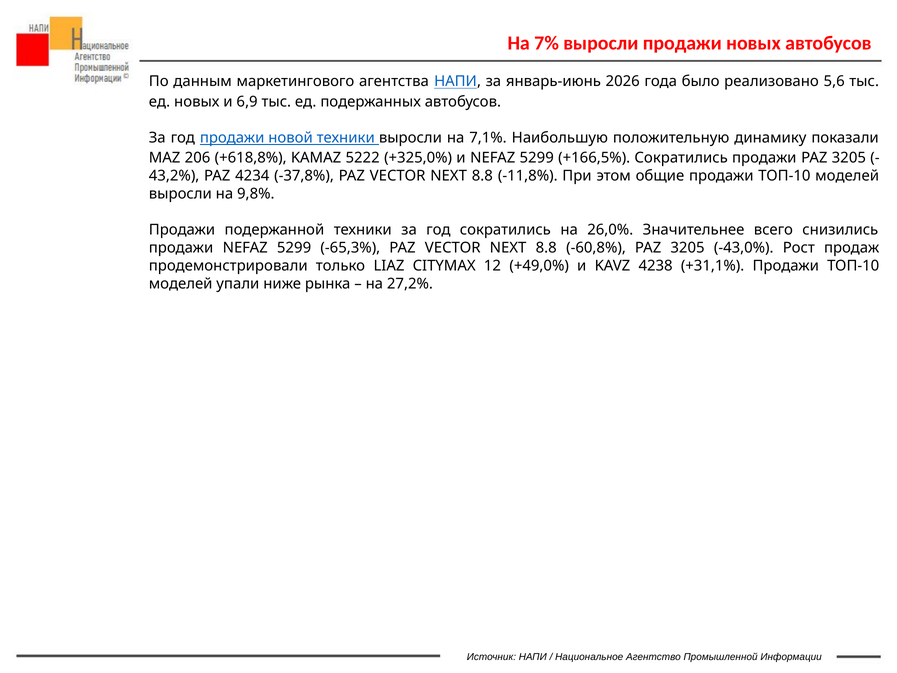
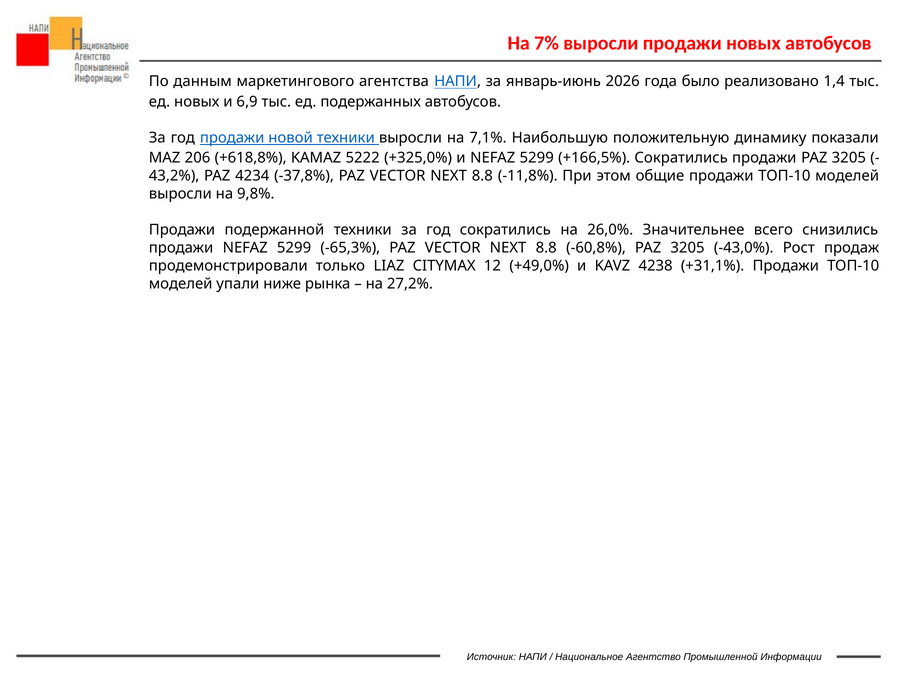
5,6: 5,6 -> 1,4
